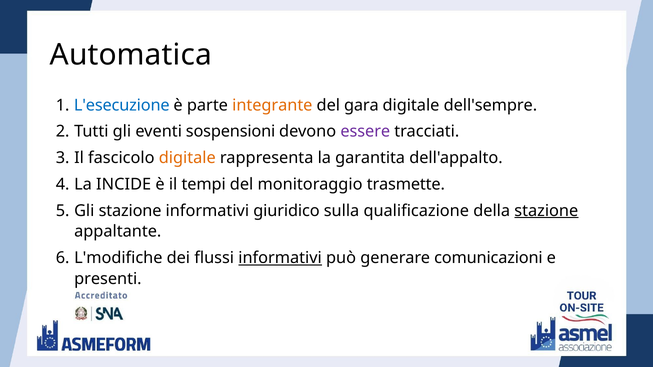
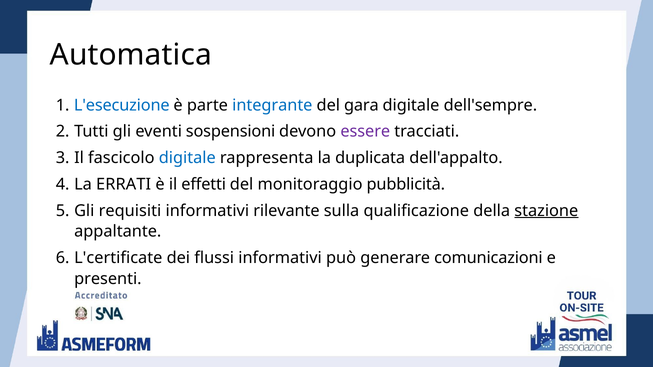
integrante colour: orange -> blue
digitale at (187, 158) colour: orange -> blue
garantita: garantita -> duplicata
INCIDE: INCIDE -> ERRATI
tempi: tempi -> effetti
trasmette: trasmette -> pubblicità
Gli stazione: stazione -> requisiti
giuridico: giuridico -> rilevante
L'modifiche: L'modifiche -> L'certificate
informativi at (280, 258) underline: present -> none
